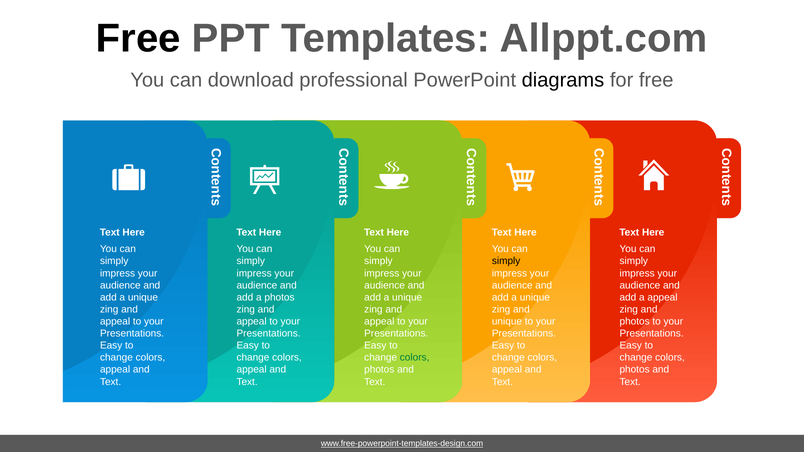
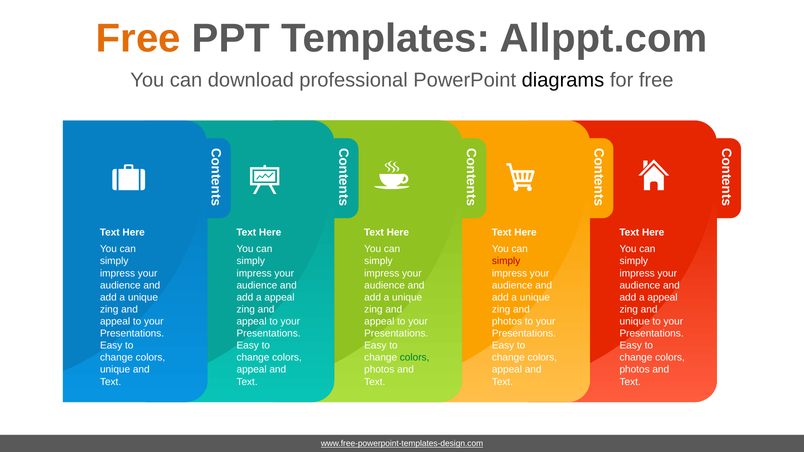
Free at (138, 39) colour: black -> orange
simply at (506, 261) colour: black -> red
photos at (279, 297): photos -> appeal
unique at (507, 322): unique -> photos
photos at (635, 322): photos -> unique
appeal at (115, 370): appeal -> unique
